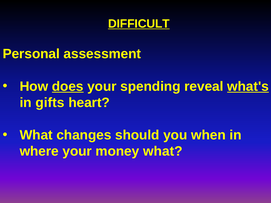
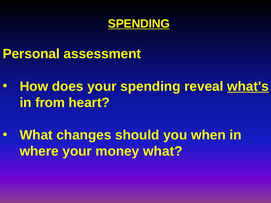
DIFFICULT at (139, 24): DIFFICULT -> SPENDING
does underline: present -> none
gifts: gifts -> from
